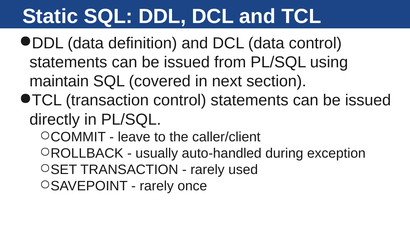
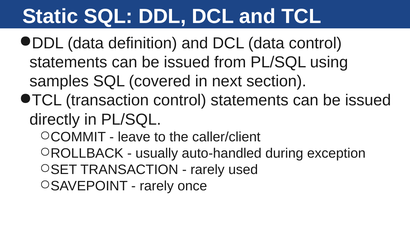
maintain: maintain -> samples
